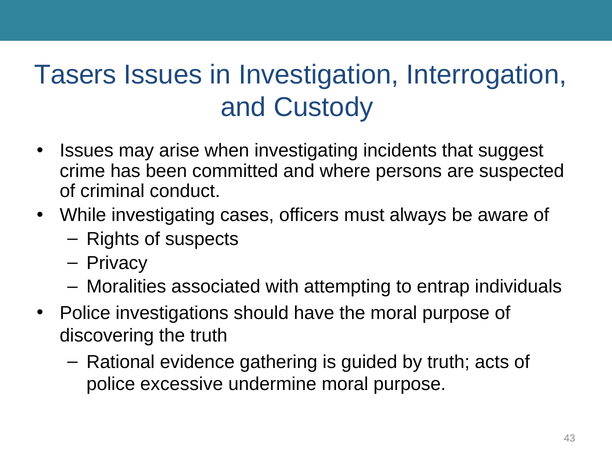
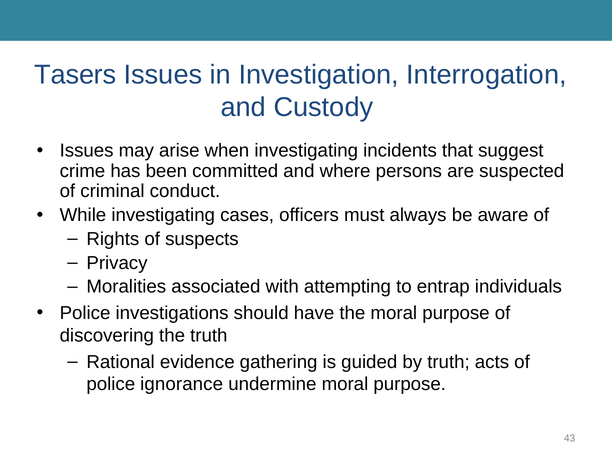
excessive: excessive -> ignorance
